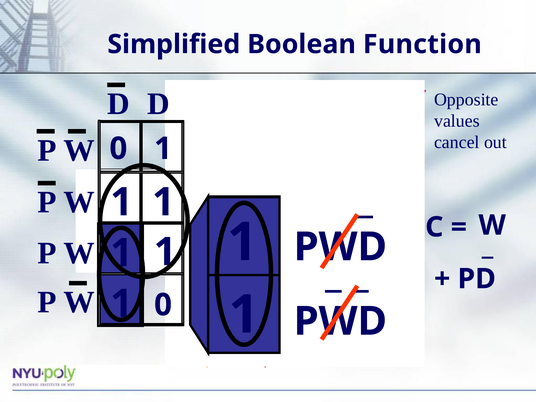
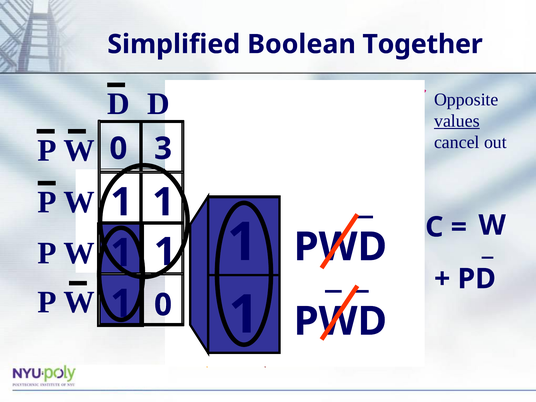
Function: Function -> Together
values underline: none -> present
0 1: 1 -> 3
